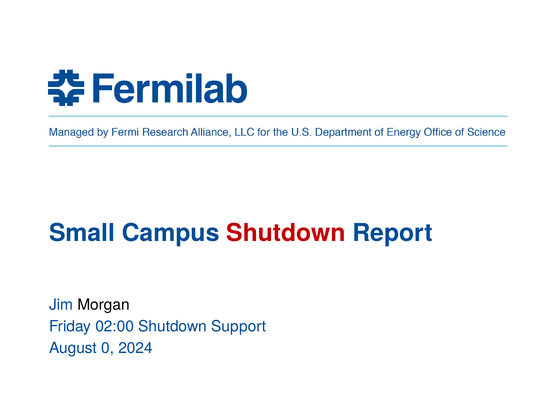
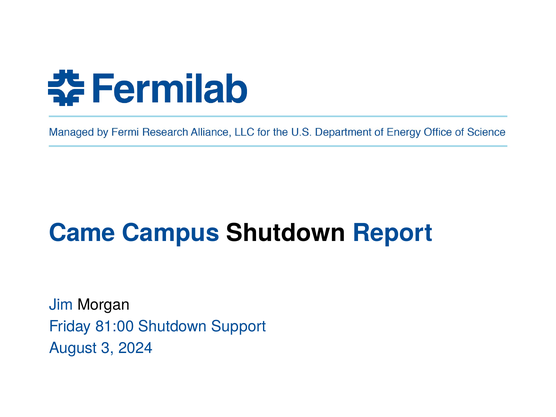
Small: Small -> Came
Shutdown at (286, 233) colour: red -> black
02:00: 02:00 -> 81:00
0: 0 -> 3
